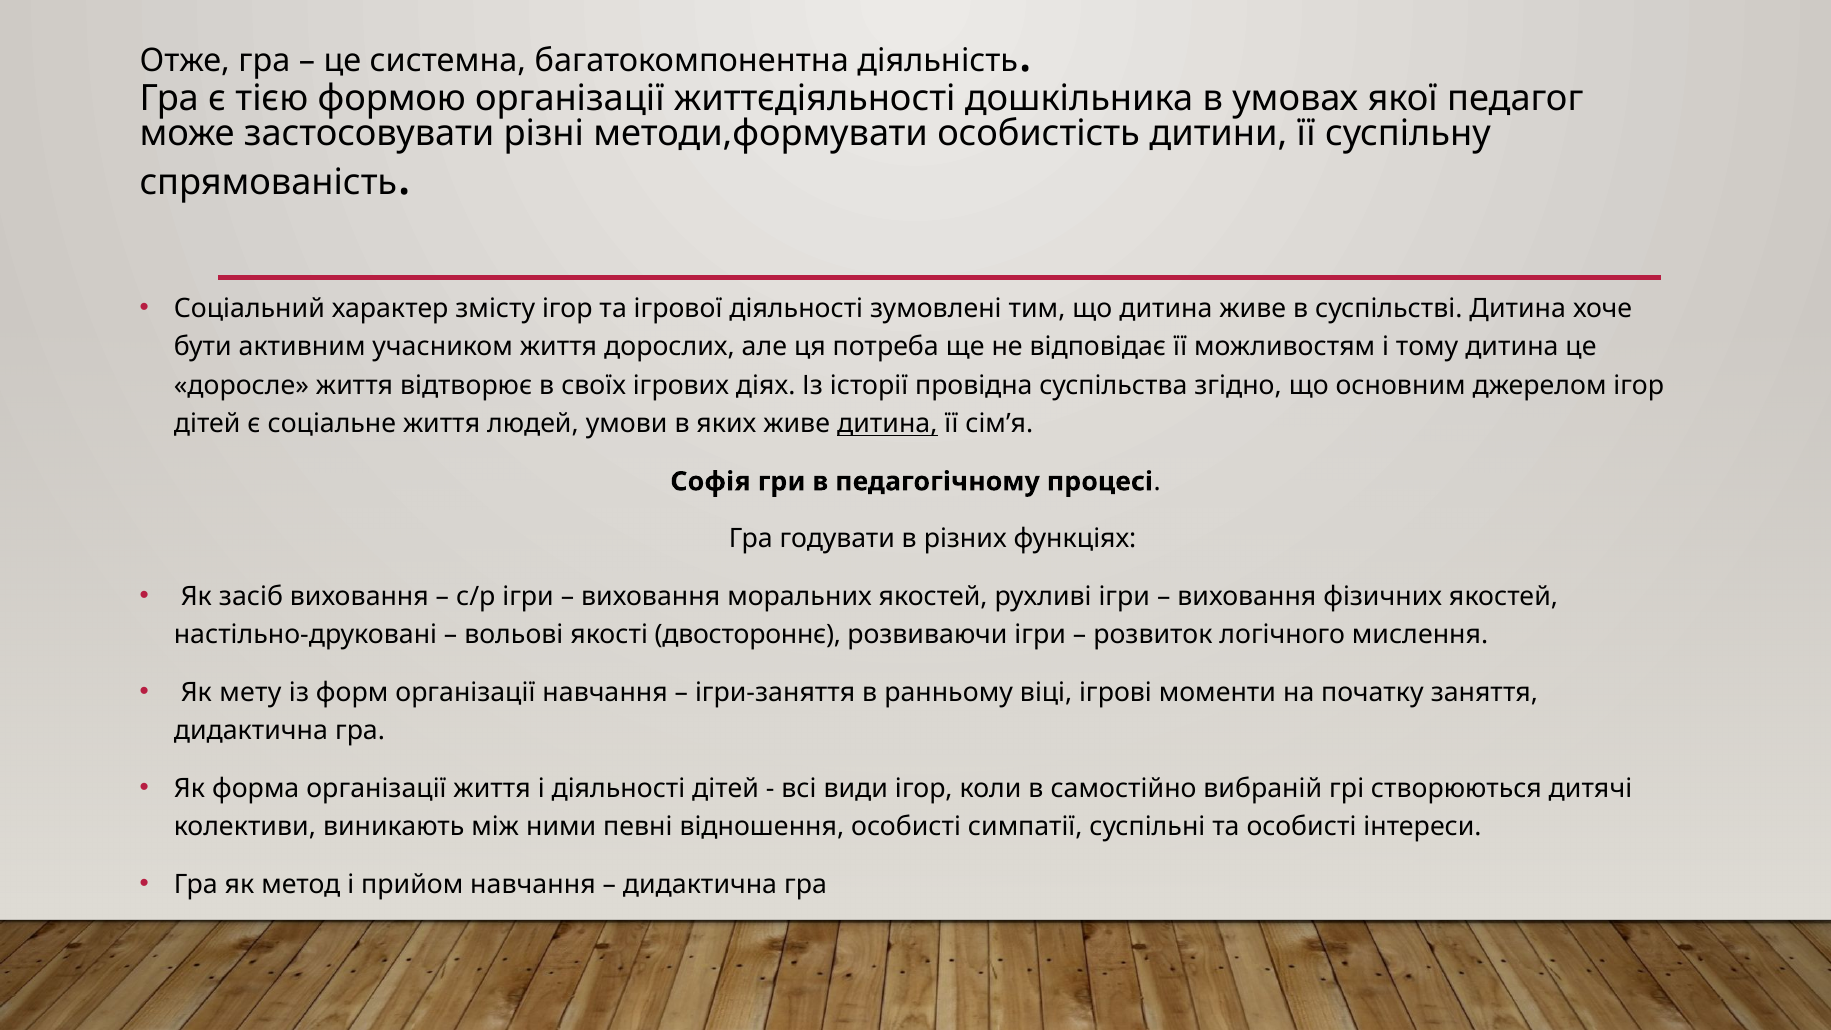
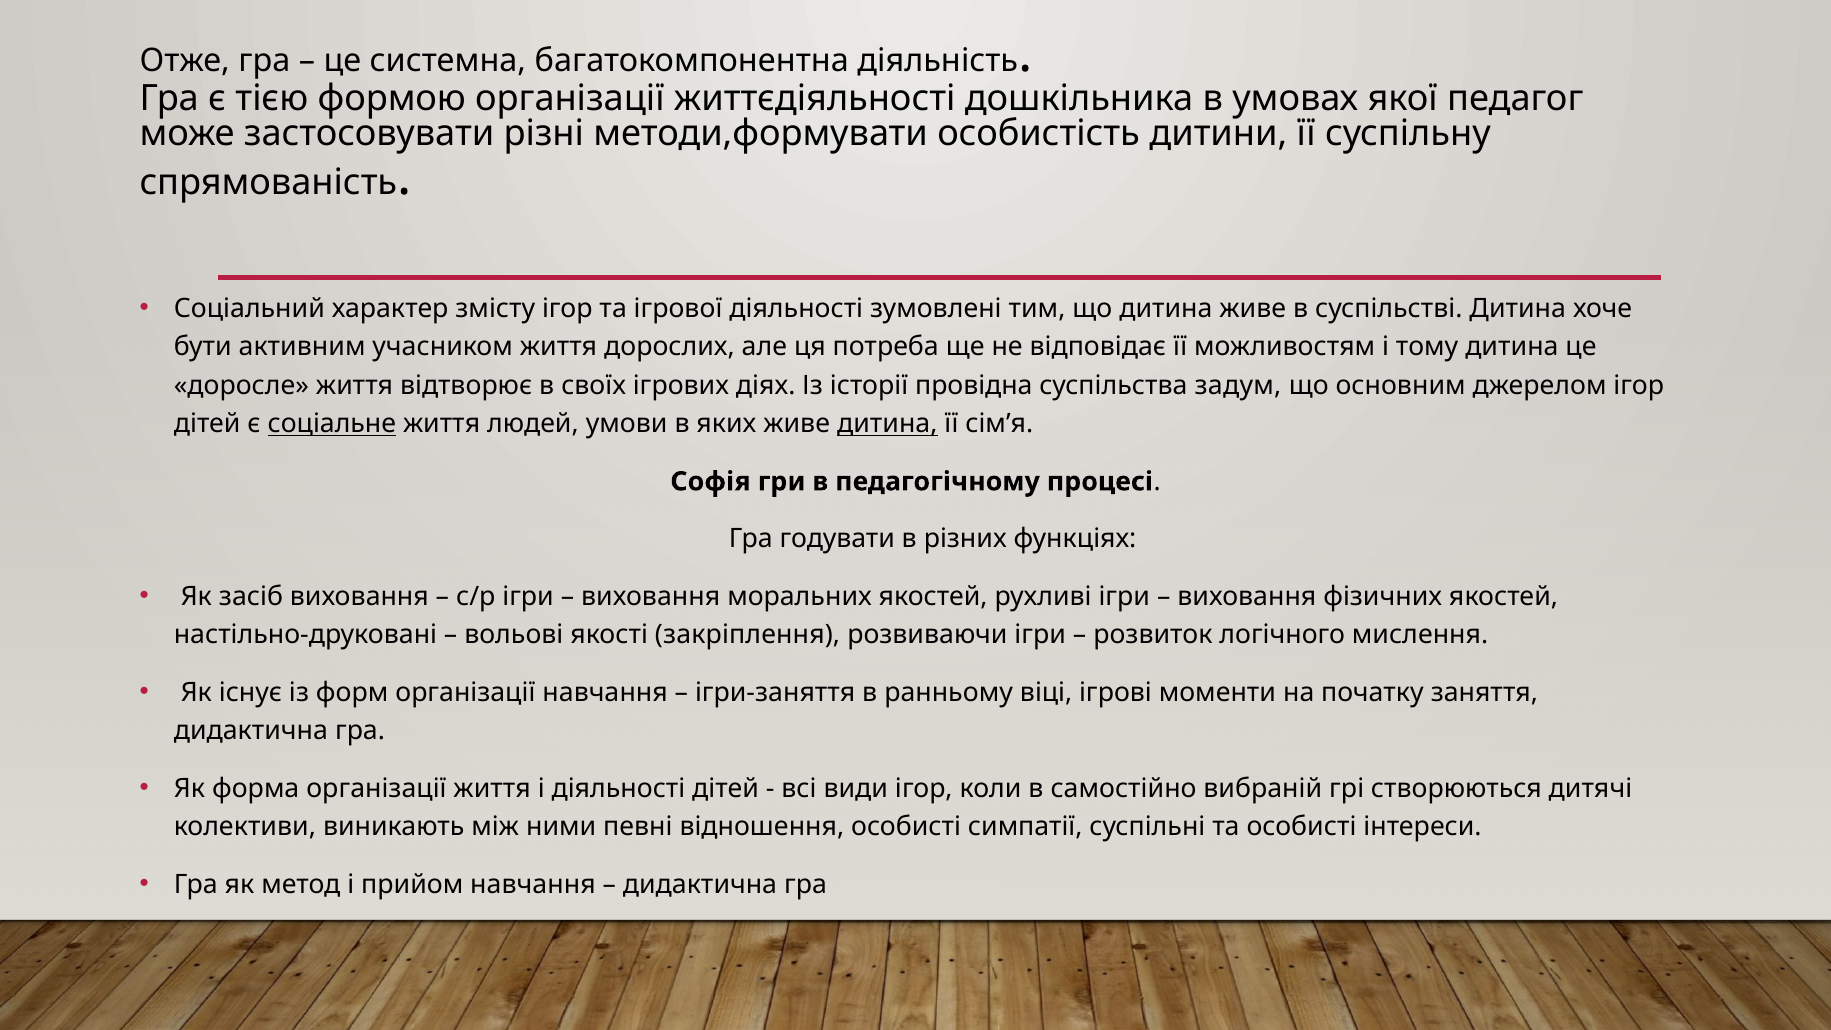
згідно: згідно -> задум
соціальне underline: none -> present
двостороннє: двостороннє -> закріплення
мету: мету -> існує
